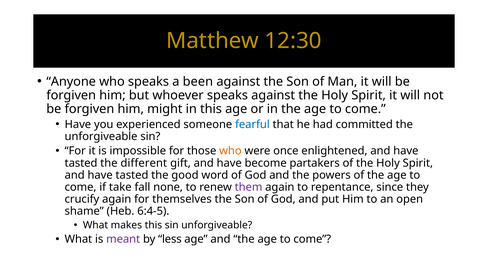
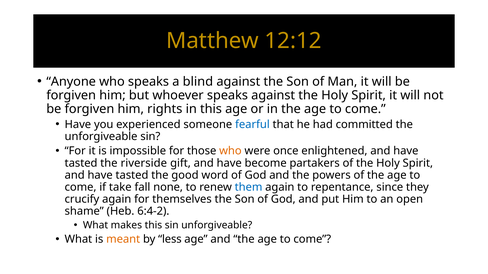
12:30: 12:30 -> 12:12
been: been -> blind
might: might -> rights
different: different -> riverside
them colour: purple -> blue
6:4-5: 6:4-5 -> 6:4-2
meant colour: purple -> orange
